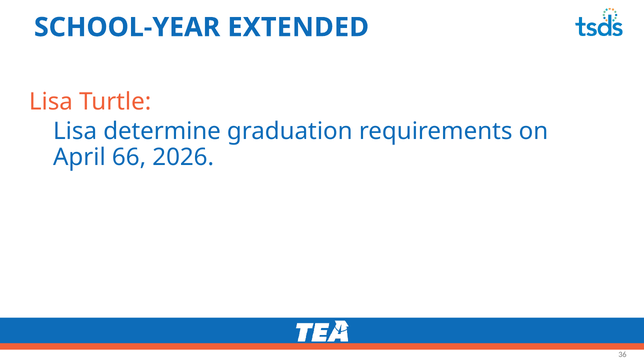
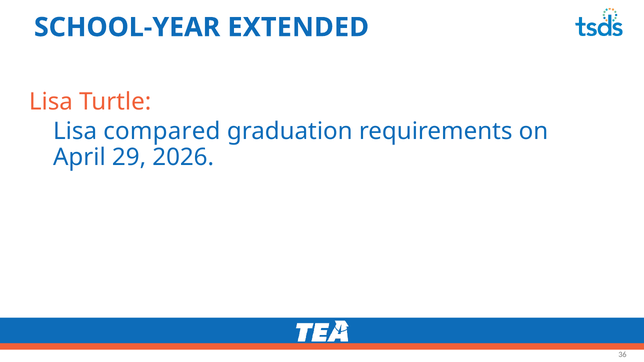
determine: determine -> compared
66: 66 -> 29
